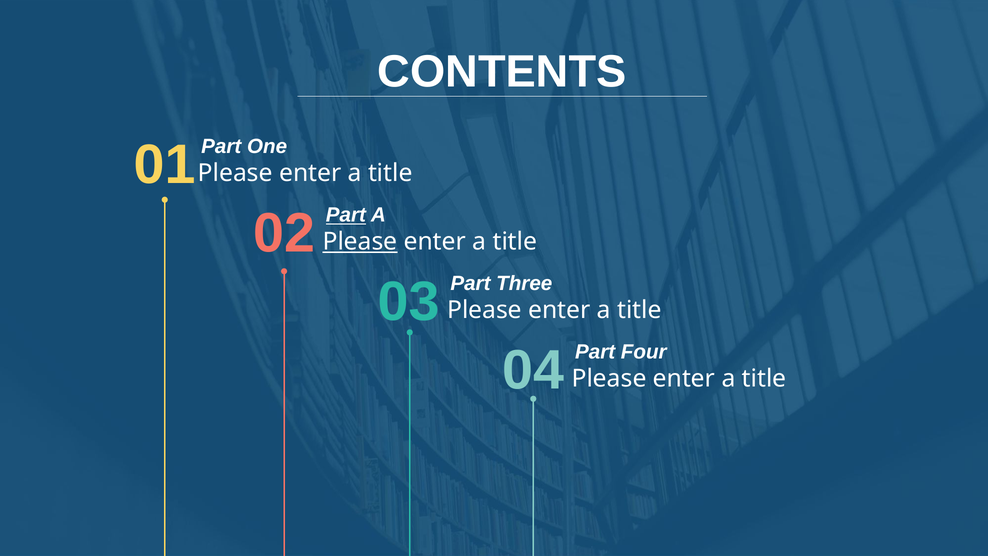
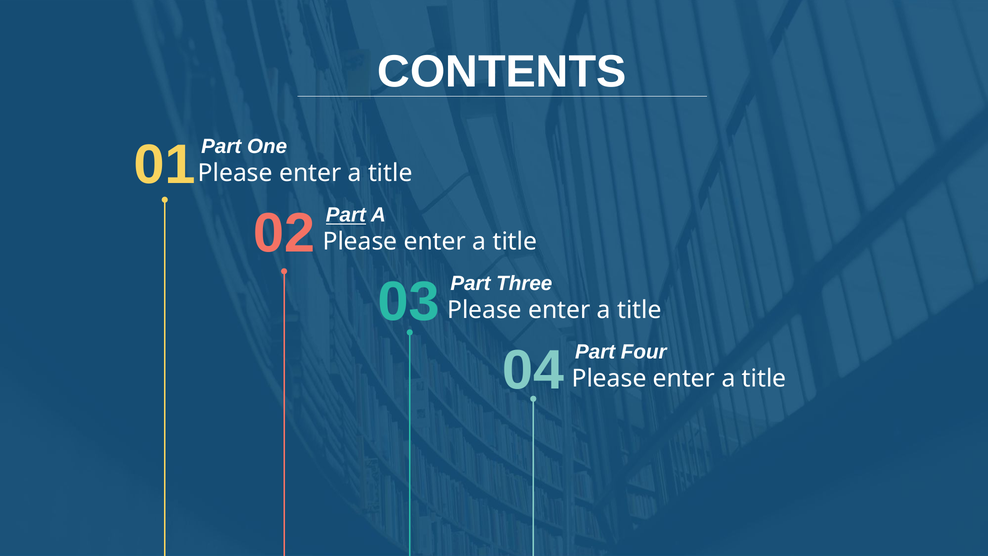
Please at (360, 241) underline: present -> none
